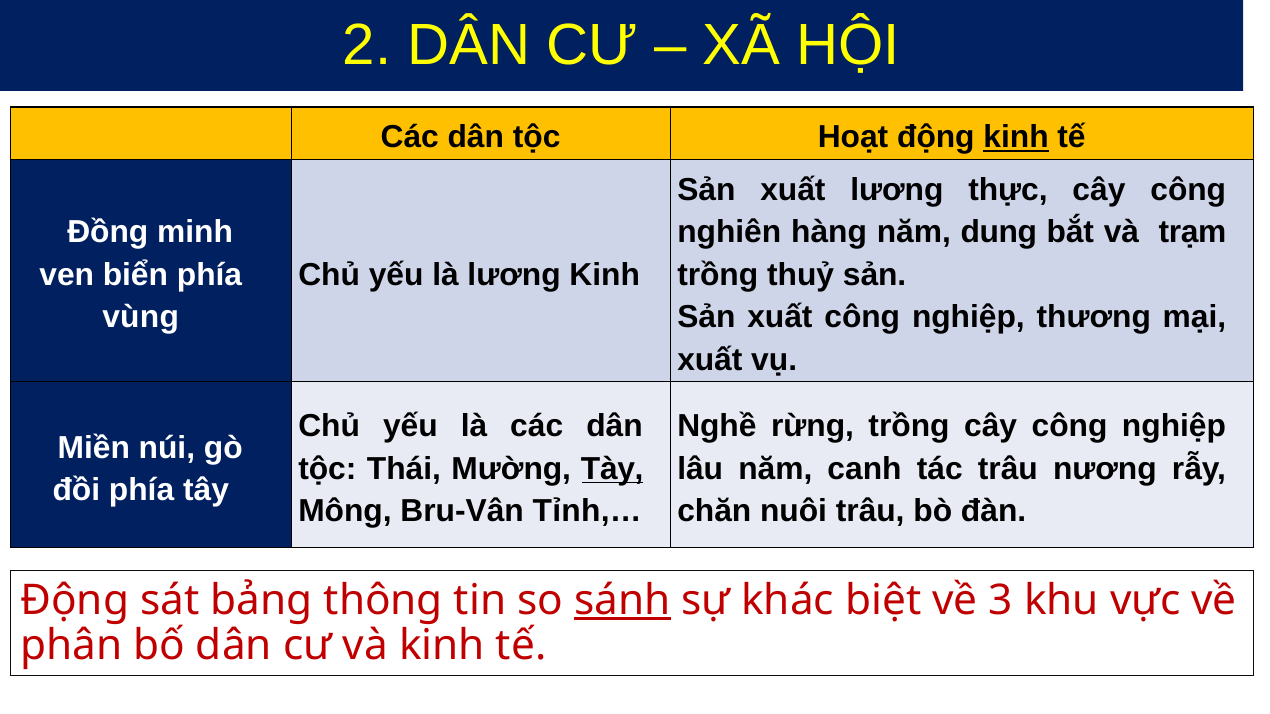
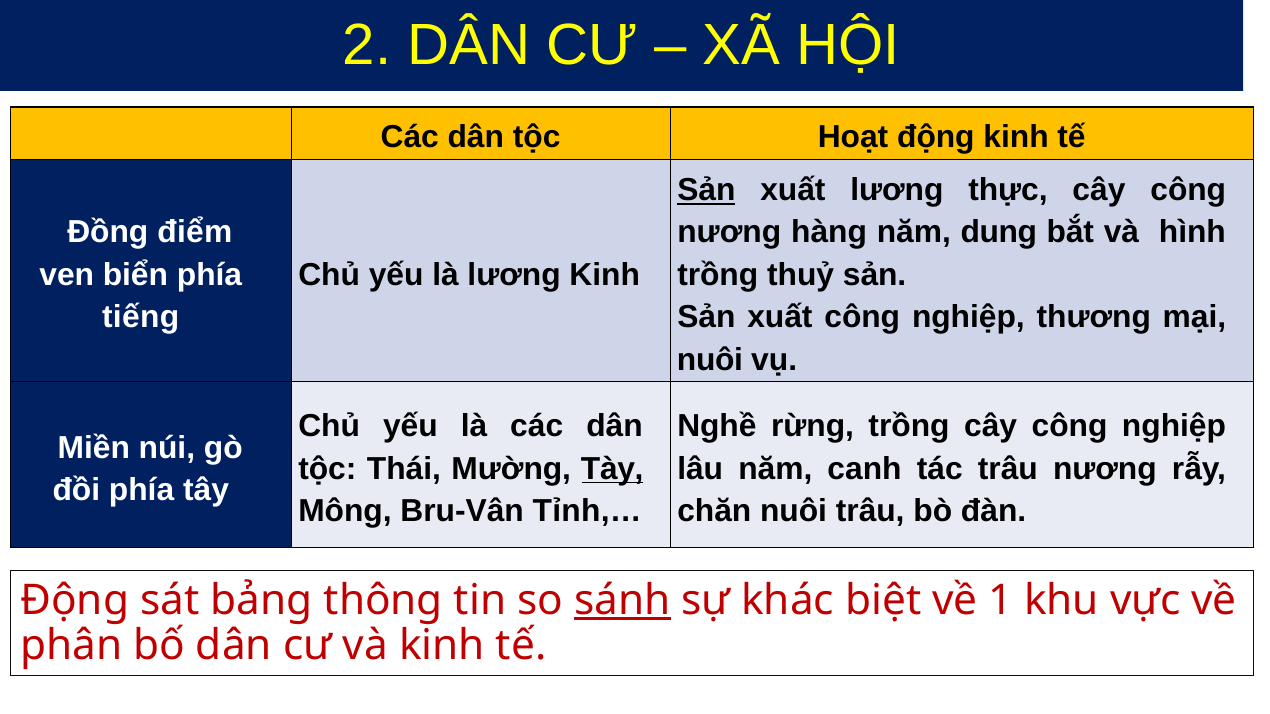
kinh at (1016, 137) underline: present -> none
Sản at (706, 190) underline: none -> present
minh: minh -> điểm
nghiên at (729, 232): nghiên -> nương
trạm: trạm -> hình
vùng: vùng -> tiếng
xuất at (710, 360): xuất -> nuôi
3: 3 -> 1
